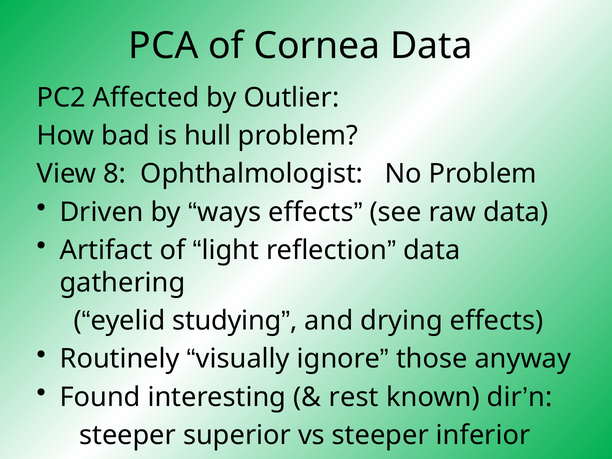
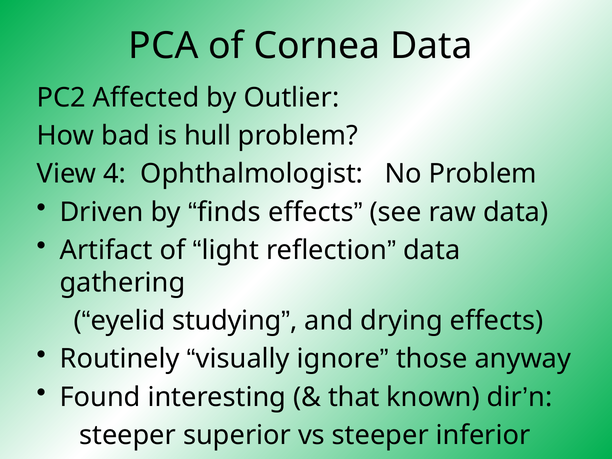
8: 8 -> 4
ways: ways -> finds
rest: rest -> that
